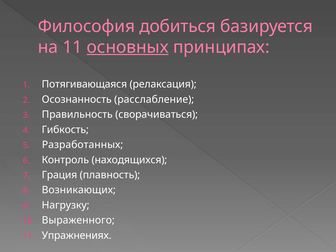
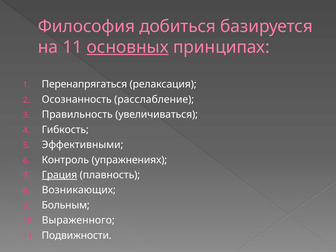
Потягивающаяся: Потягивающаяся -> Перенапрягаться
сворачиваться: сворачиваться -> увеличиваться
Разработанных: Разработанных -> Эффективными
находящихся: находящихся -> упражнениях
Грация underline: none -> present
Нагрузку: Нагрузку -> Больным
Упражнениях: Упражнениях -> Подвижности
